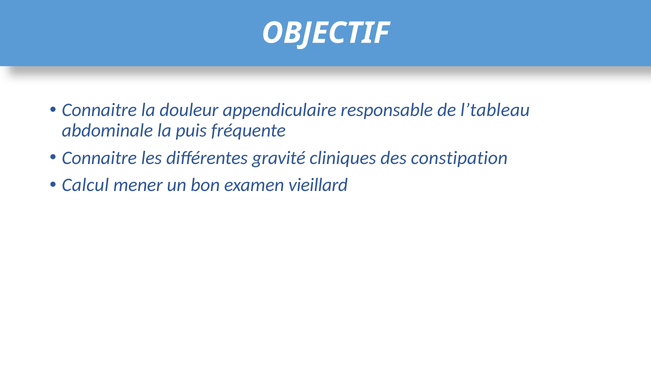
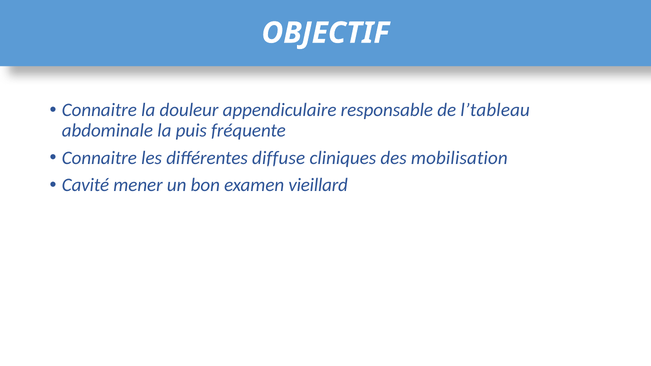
gravité: gravité -> diffuse
constipation: constipation -> mobilisation
Calcul: Calcul -> Cavité
